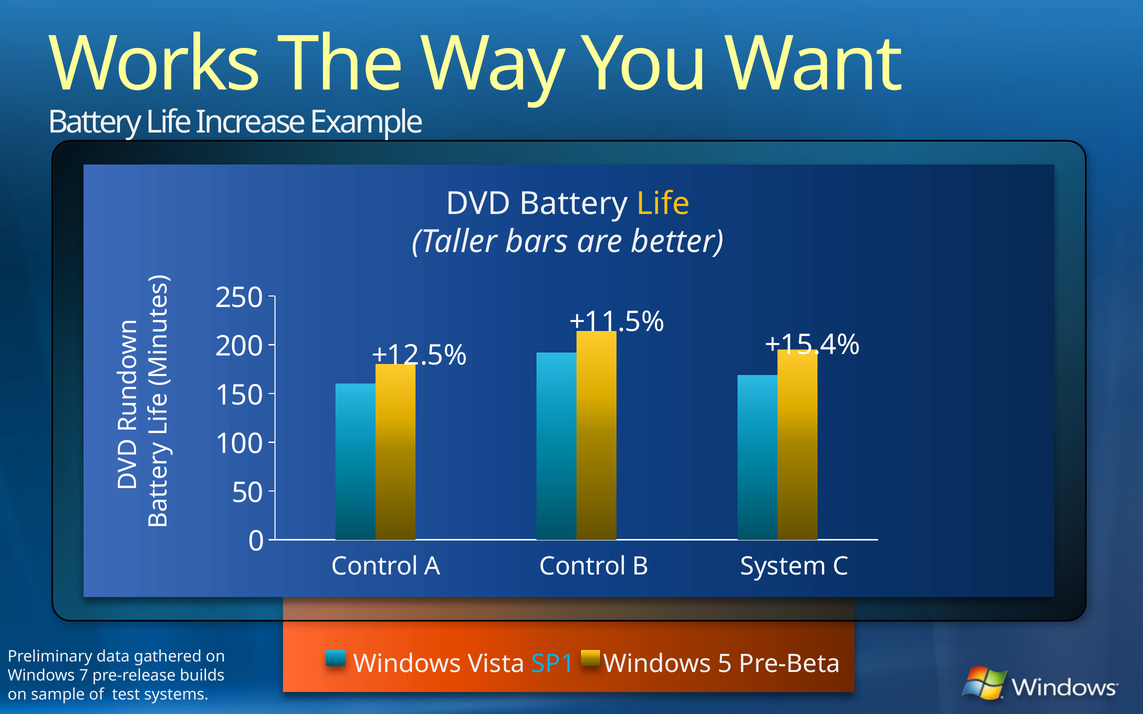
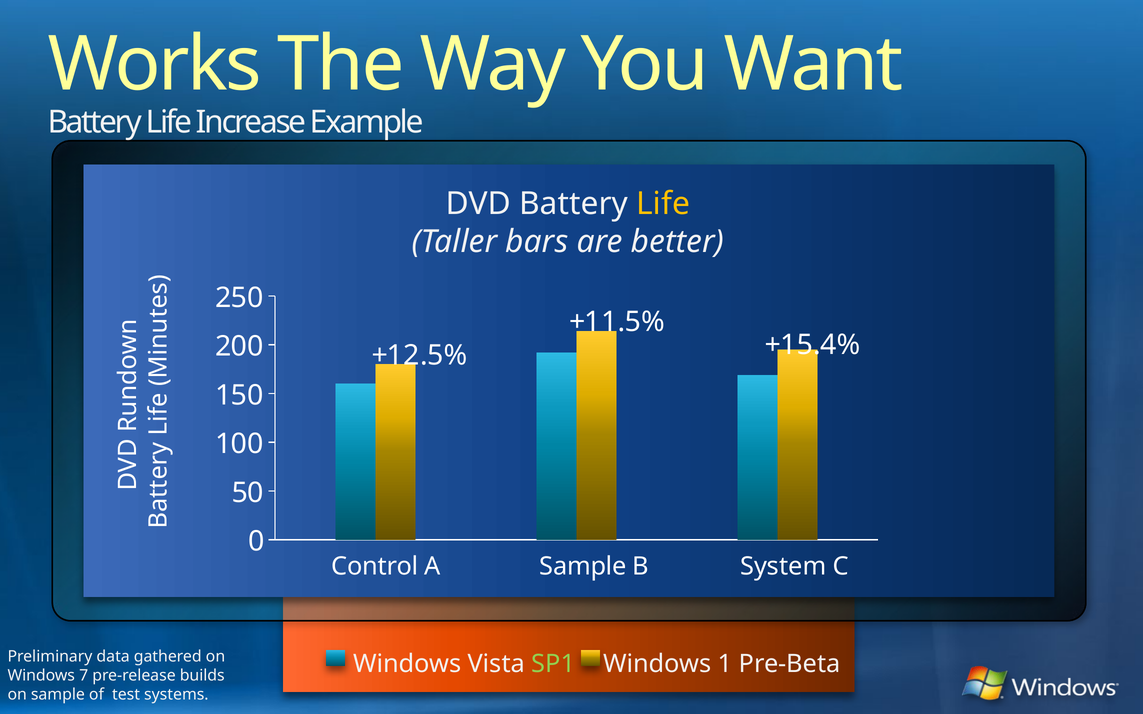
A Control: Control -> Sample
SP1 colour: light blue -> light green
5: 5 -> 1
